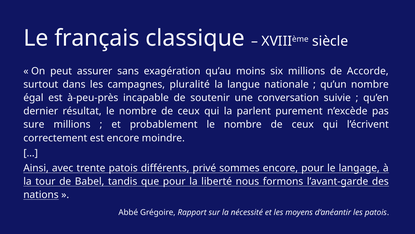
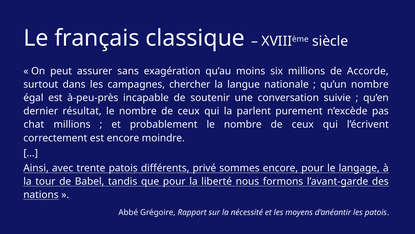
pluralité: pluralité -> chercher
sure: sure -> chat
